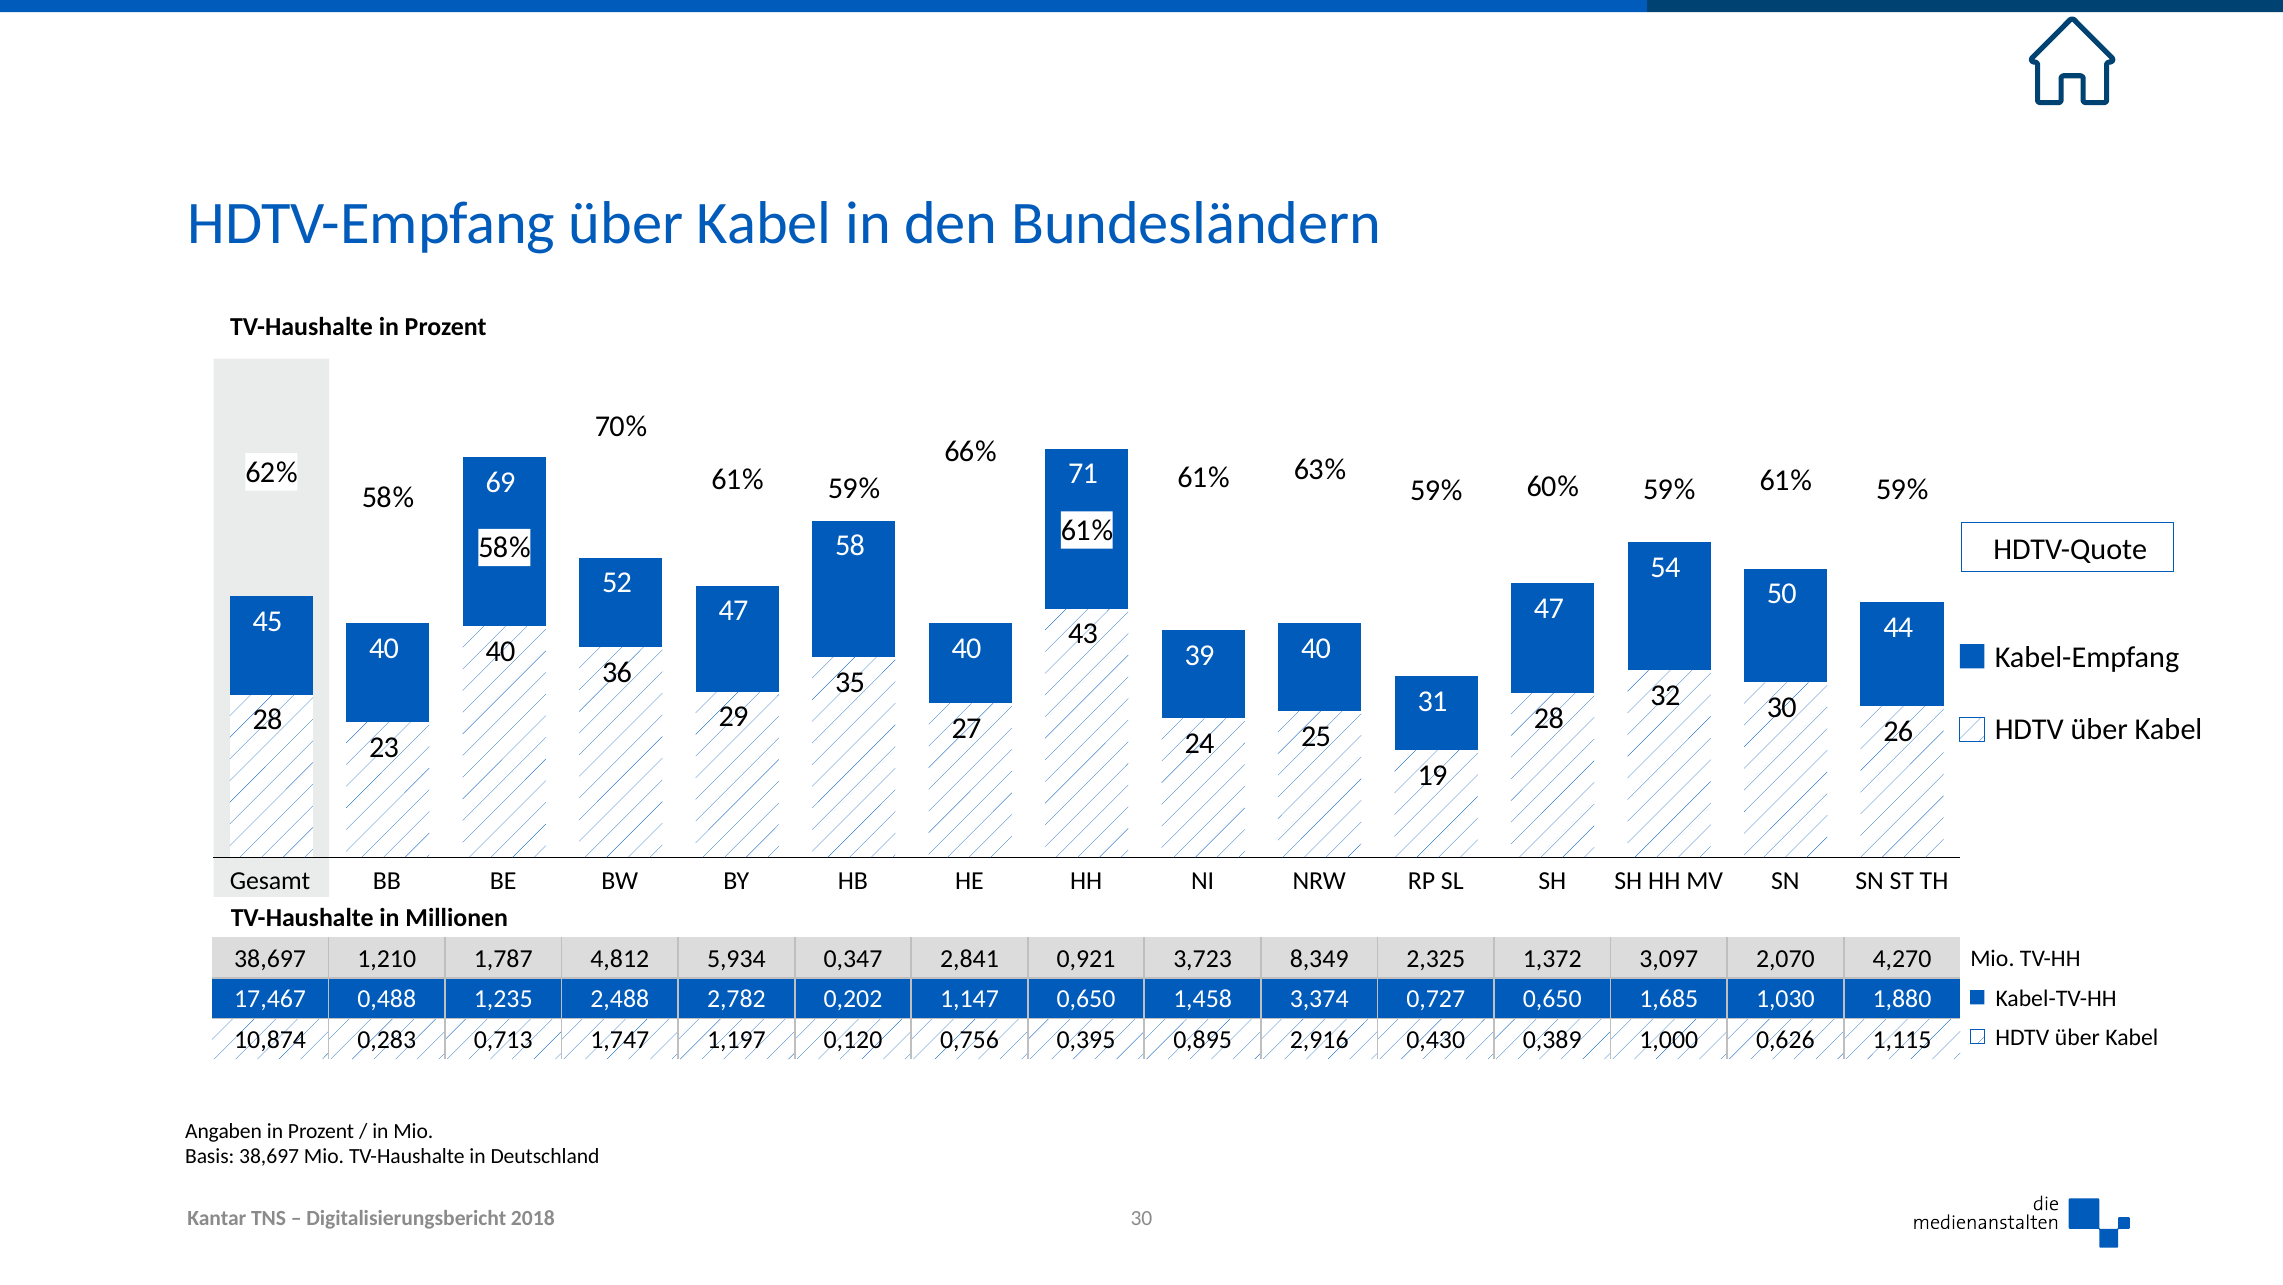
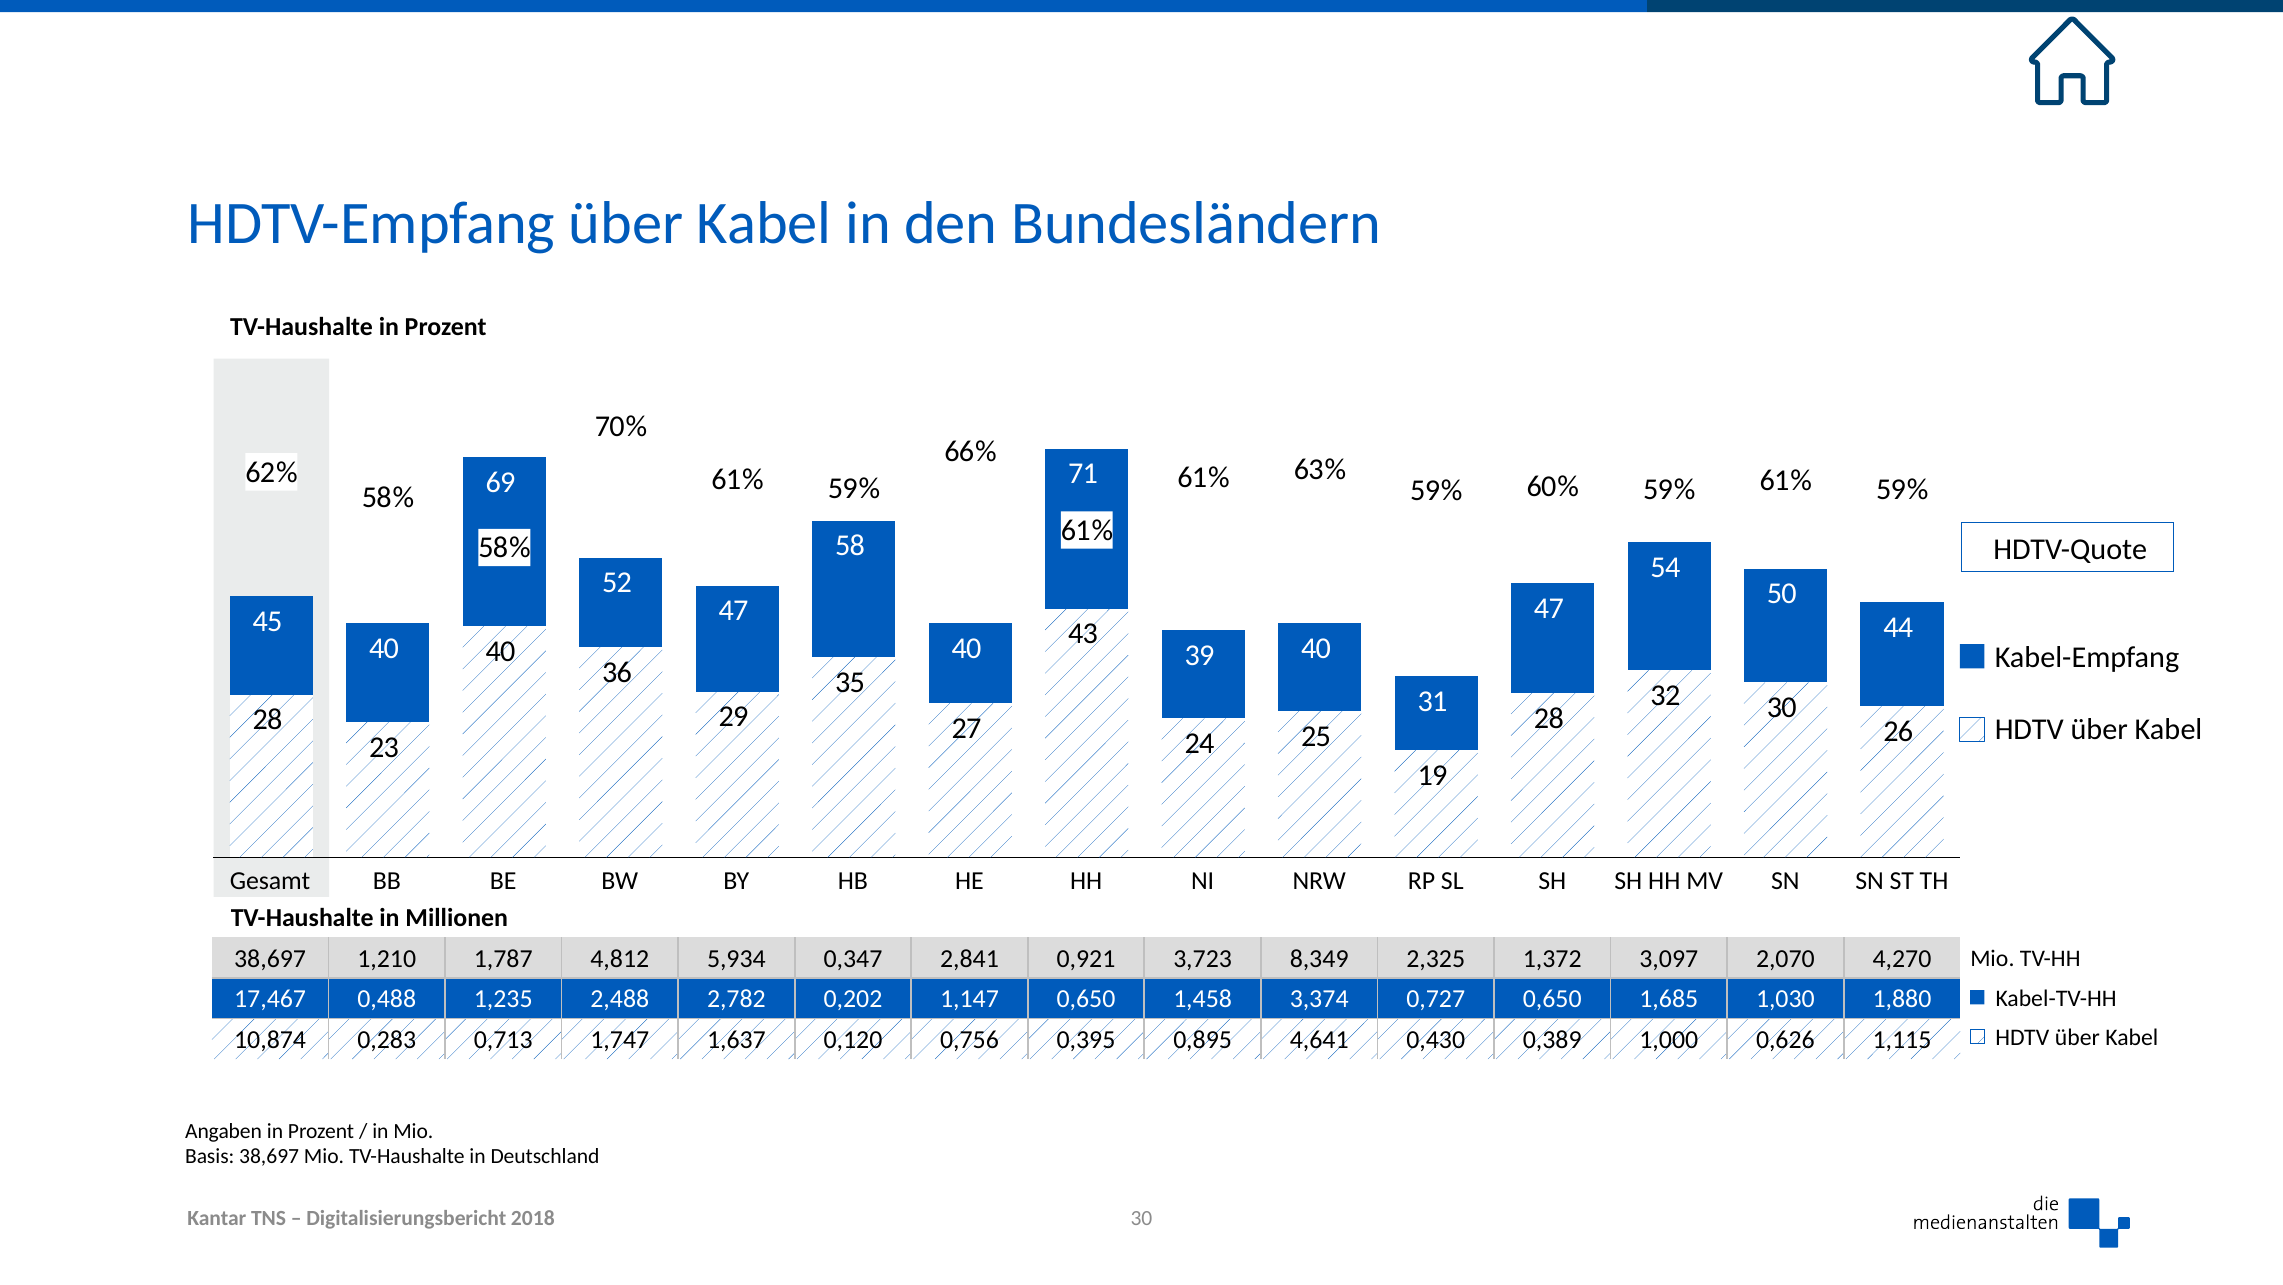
1,197: 1,197 -> 1,637
2,916: 2,916 -> 4,641
